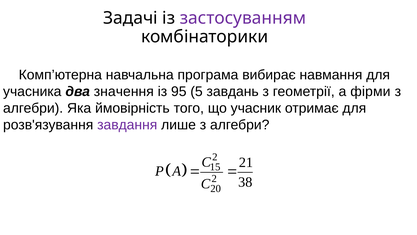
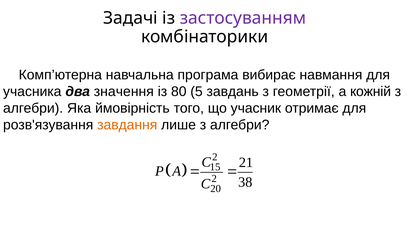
95: 95 -> 80
фірми: фірми -> кожній
завдання colour: purple -> orange
